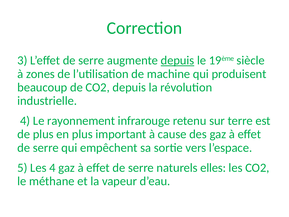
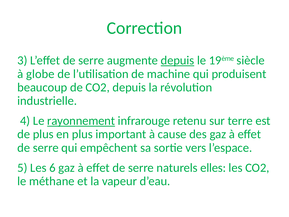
zones: zones -> globe
rayonnement underline: none -> present
Les 4: 4 -> 6
